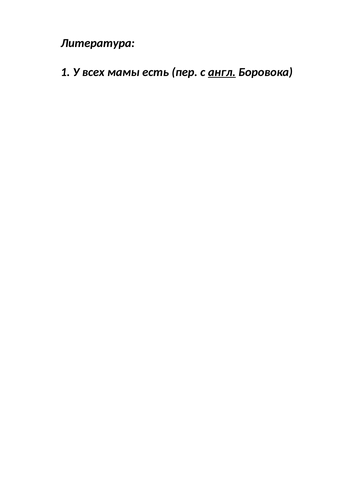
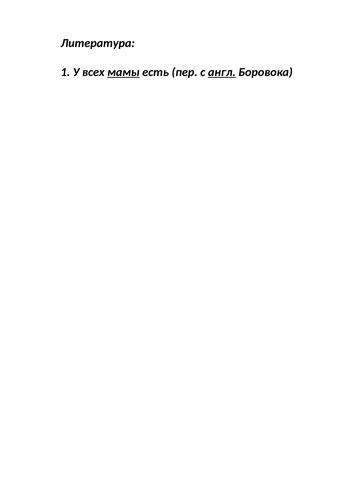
мамы underline: none -> present
